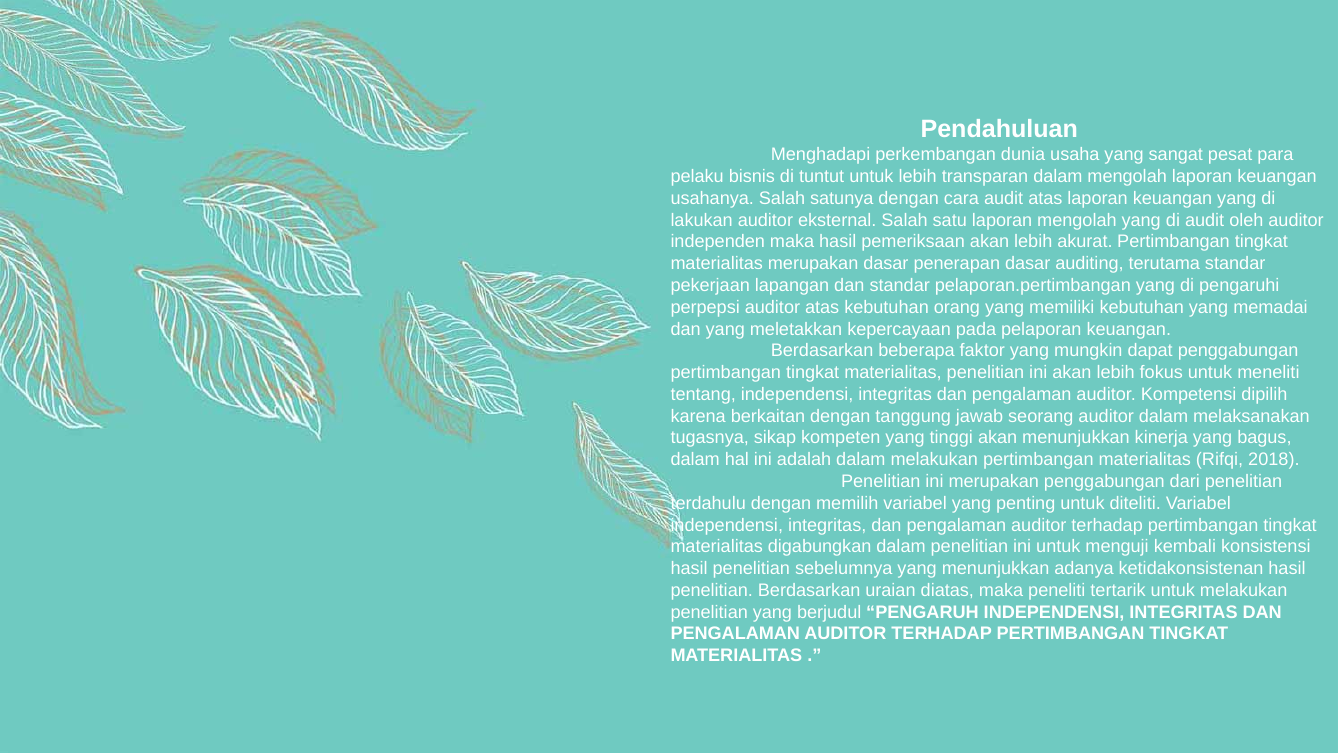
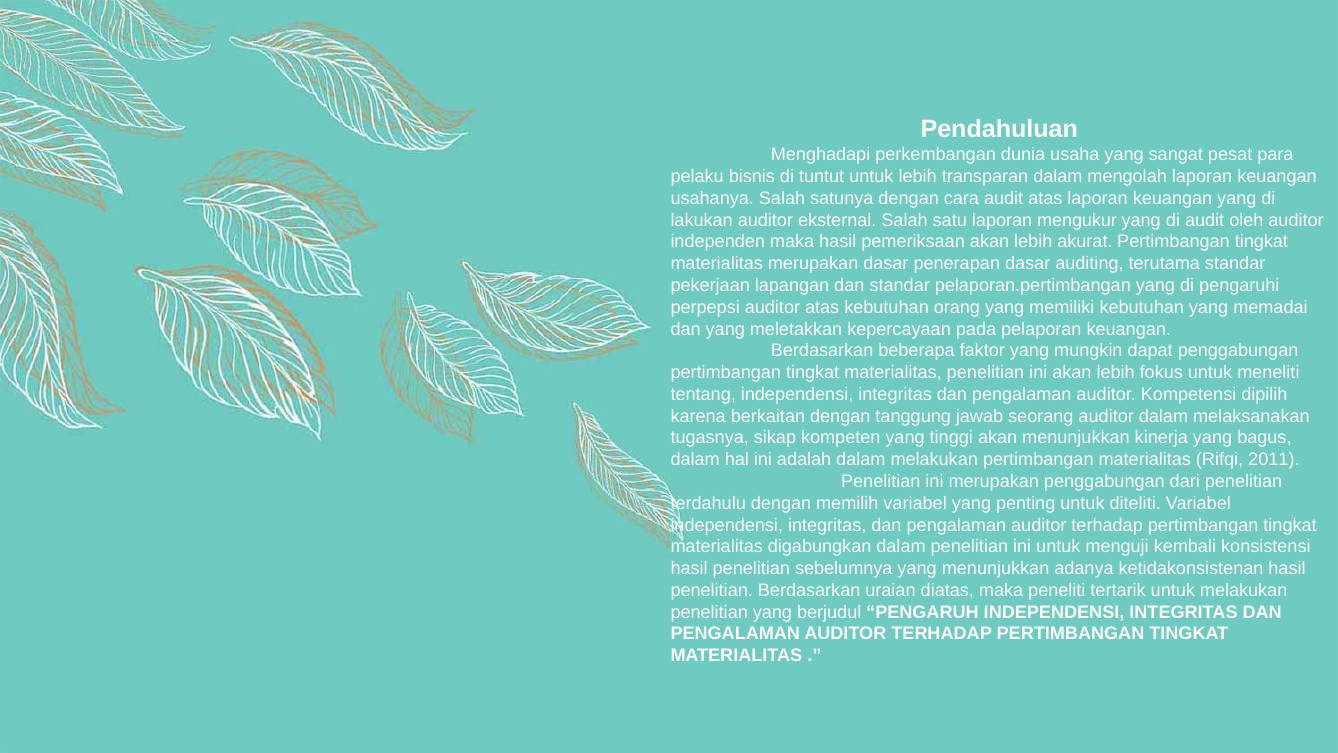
laporan mengolah: mengolah -> mengukur
2018: 2018 -> 2011
